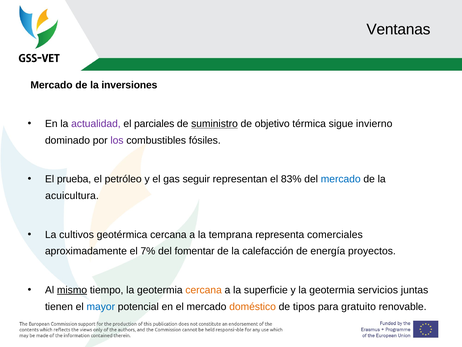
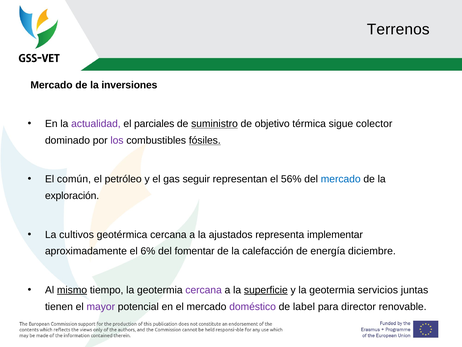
Ventanas: Ventanas -> Terrenos
invierno: invierno -> colector
fósiles underline: none -> present
prueba: prueba -> común
83%: 83% -> 56%
acuicultura: acuicultura -> exploración
temprana: temprana -> ajustados
comerciales: comerciales -> implementar
7%: 7% -> 6%
proyectos: proyectos -> diciembre
cercana at (204, 290) colour: orange -> purple
superficie underline: none -> present
mayor colour: blue -> purple
doméstico colour: orange -> purple
tipos: tipos -> label
gratuito: gratuito -> director
